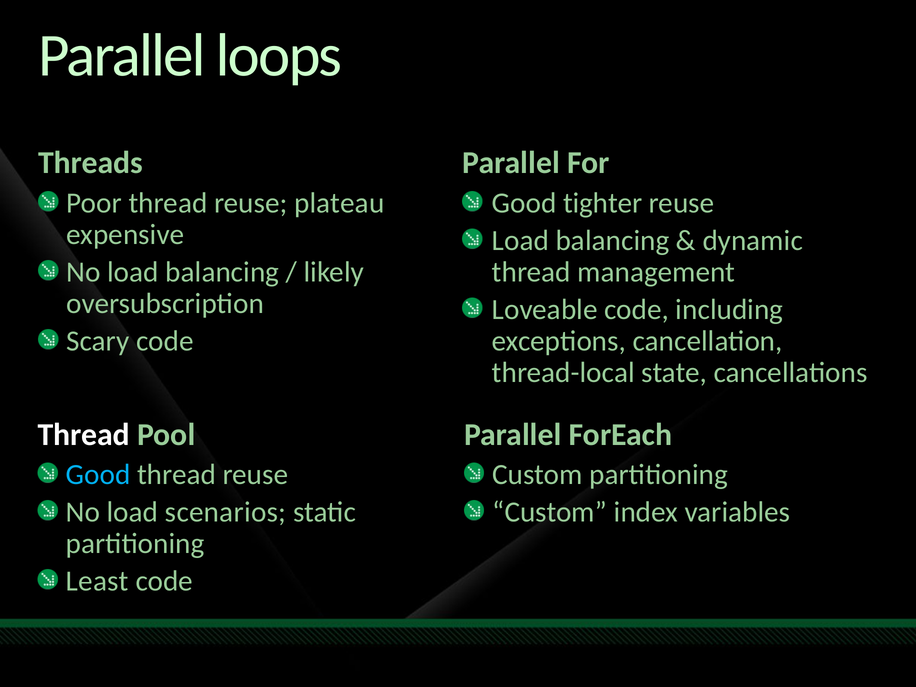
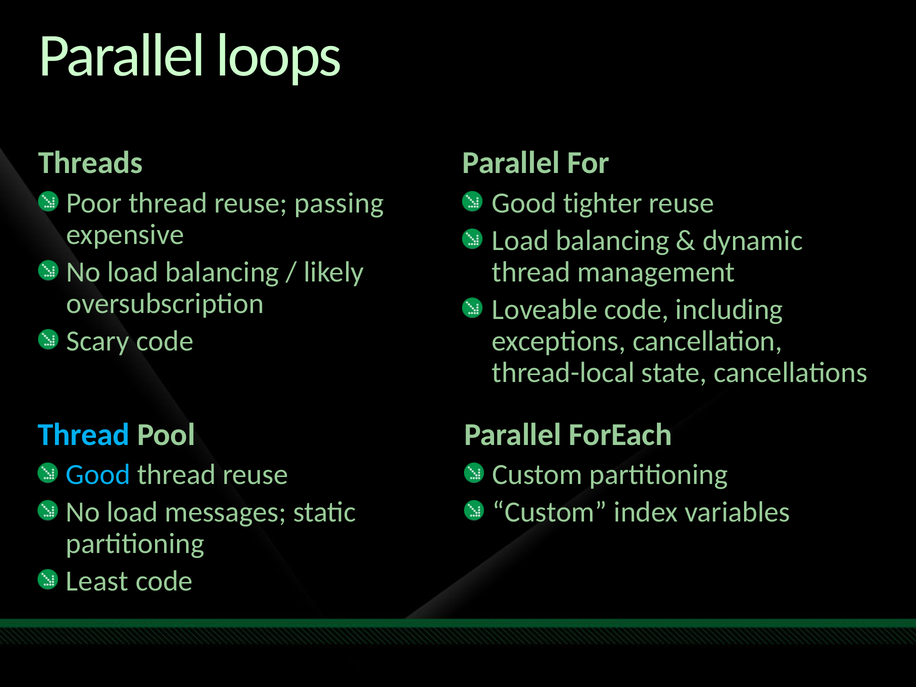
plateau: plateau -> passing
Thread at (84, 435) colour: white -> light blue
scenarios: scenarios -> messages
